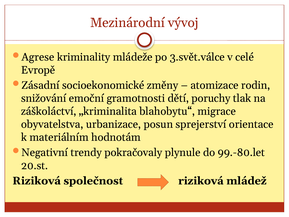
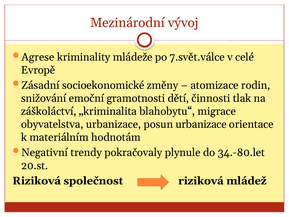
3.svět.válce: 3.svět.válce -> 7.svět.válce
poruchy: poruchy -> činnosti
posun sprejerství: sprejerství -> urbanizace
99.-80.let: 99.-80.let -> 34.-80.let
